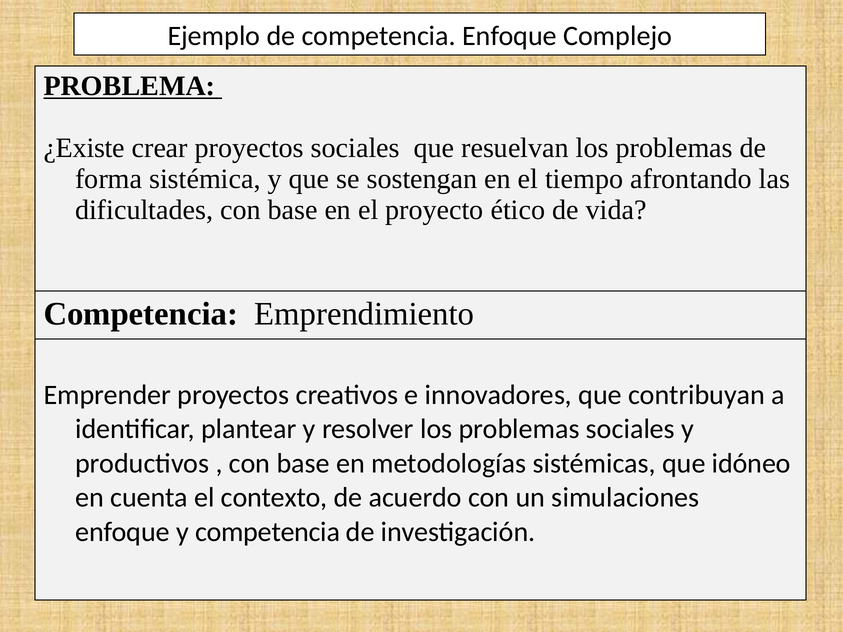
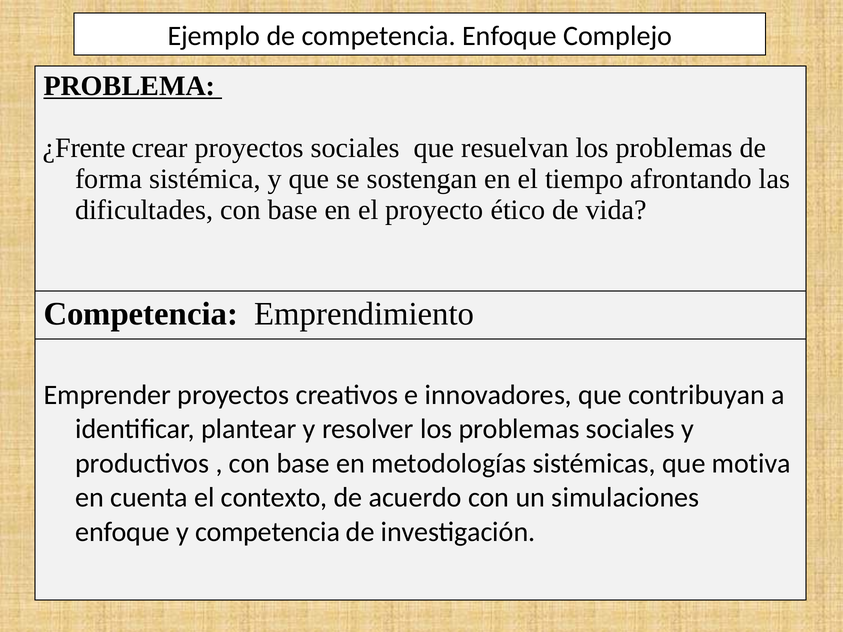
¿Existe: ¿Existe -> ¿Frente
idóneo: idóneo -> motiva
